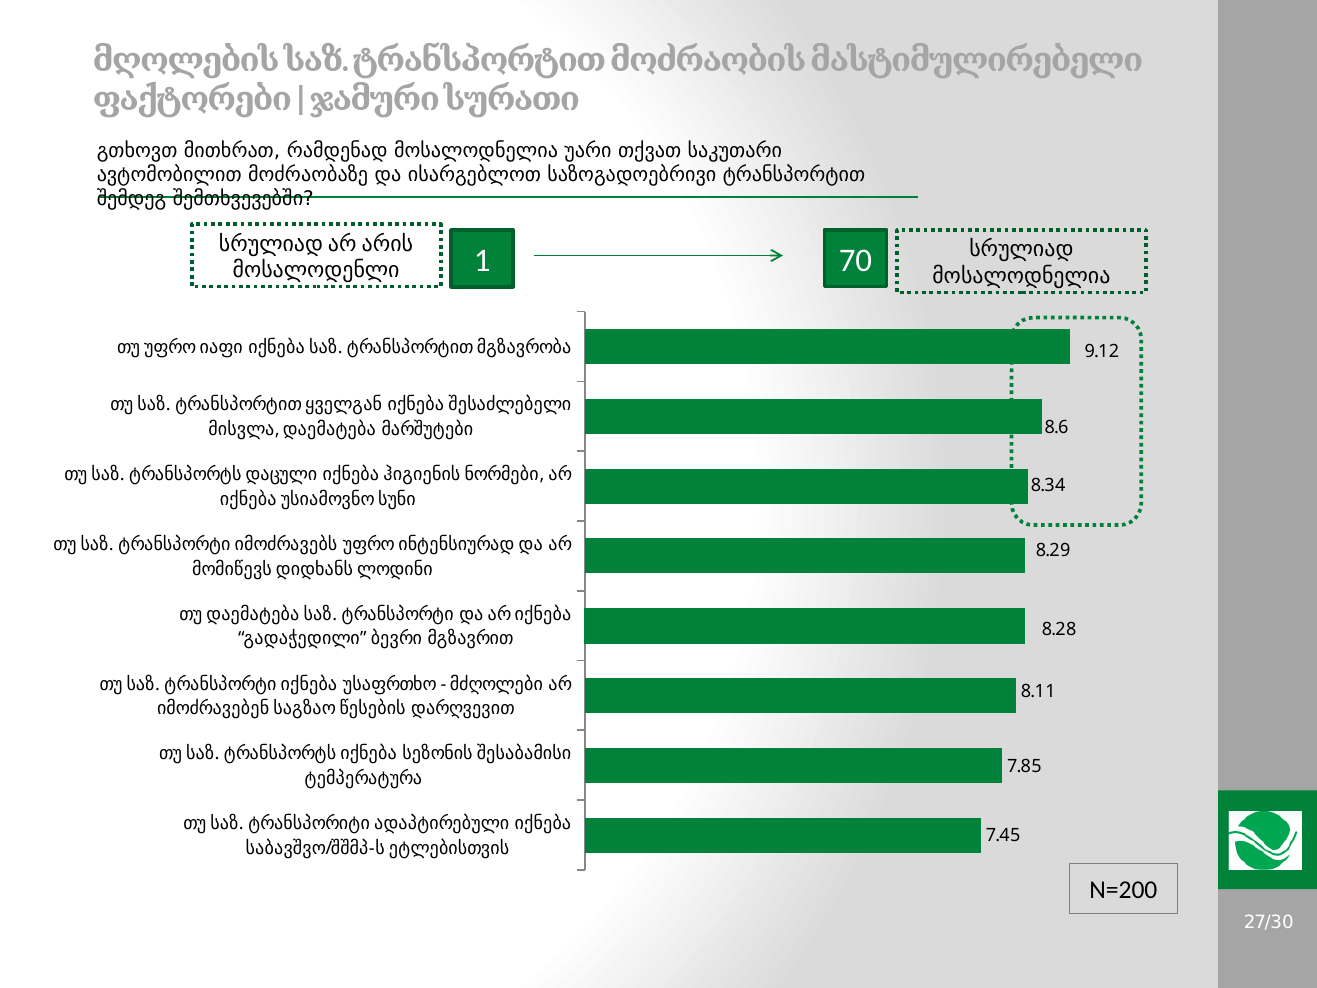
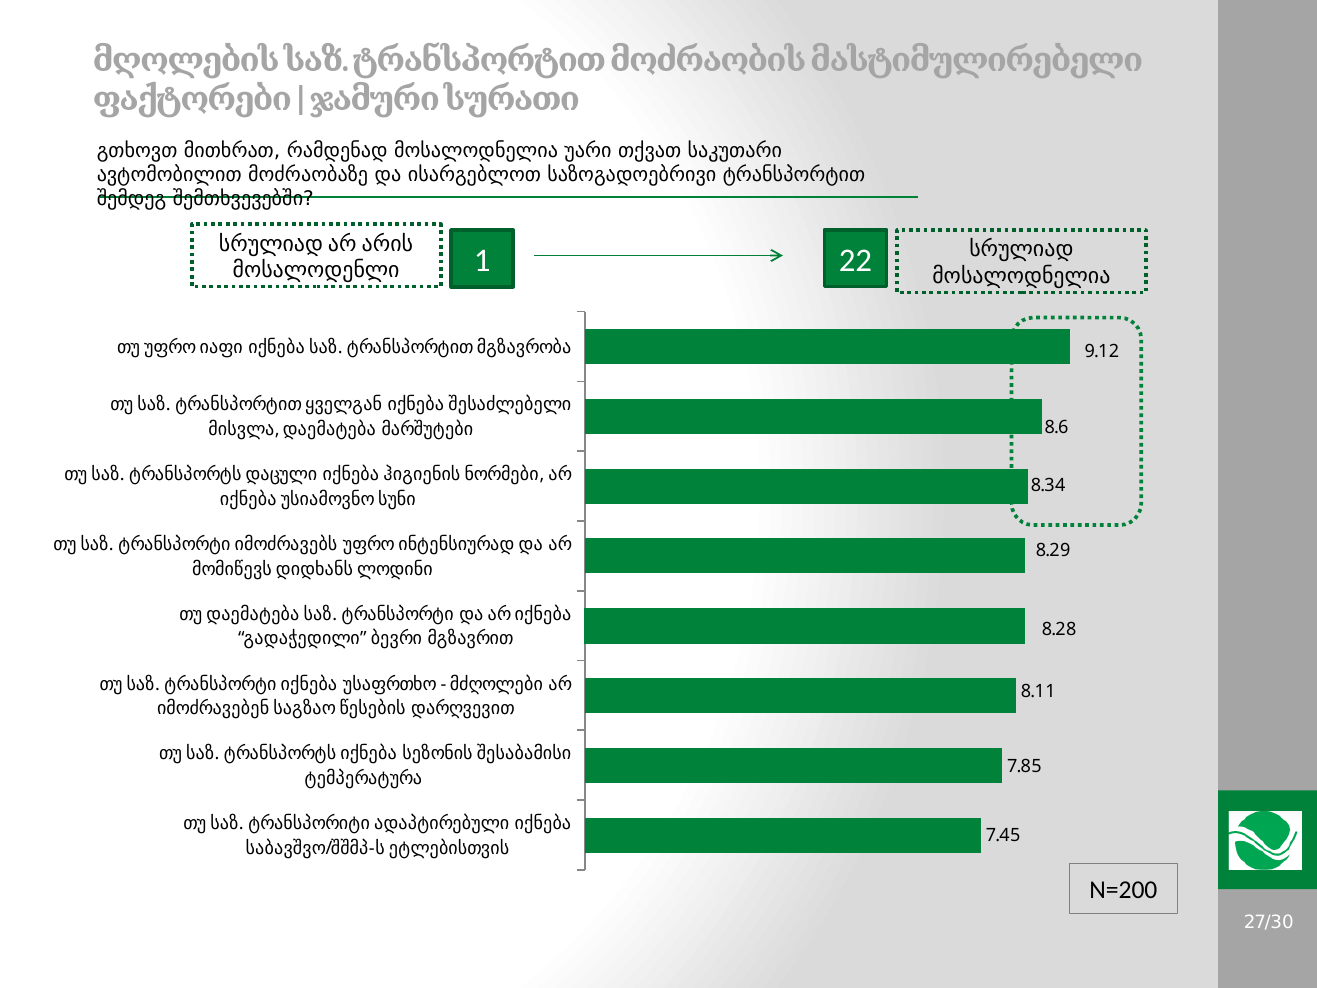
70: 70 -> 22
